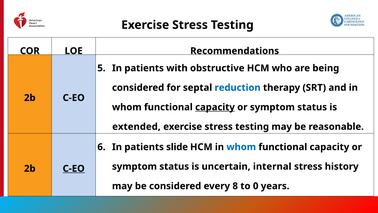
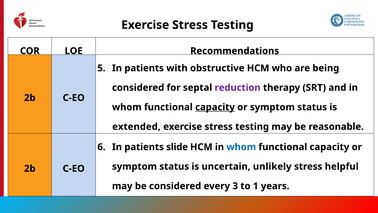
reduction colour: blue -> purple
internal: internal -> unlikely
history: history -> helpful
C-EO at (74, 168) underline: present -> none
8: 8 -> 3
0: 0 -> 1
